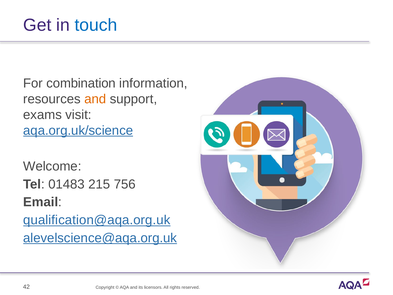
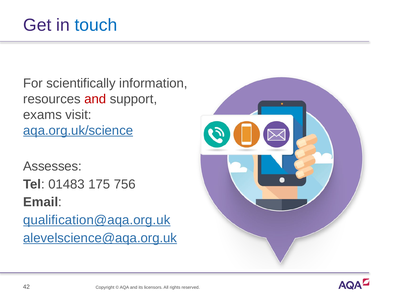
combination: combination -> scientifically
and at (95, 99) colour: orange -> red
Welcome: Welcome -> Assesses
215: 215 -> 175
